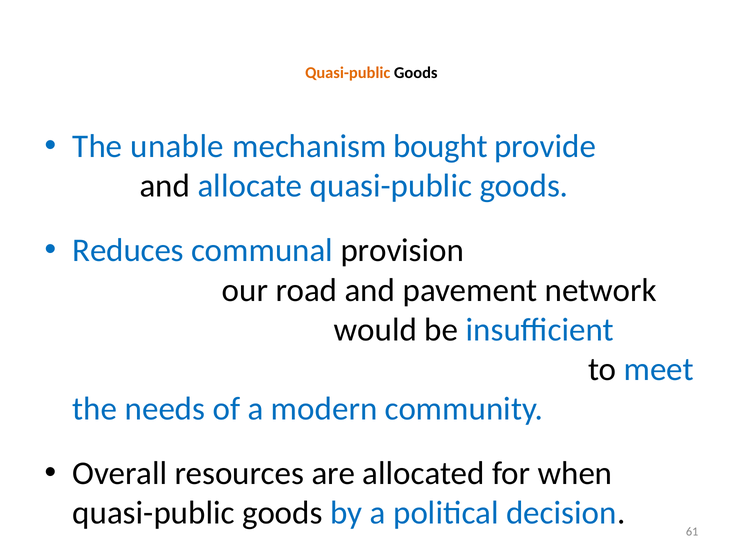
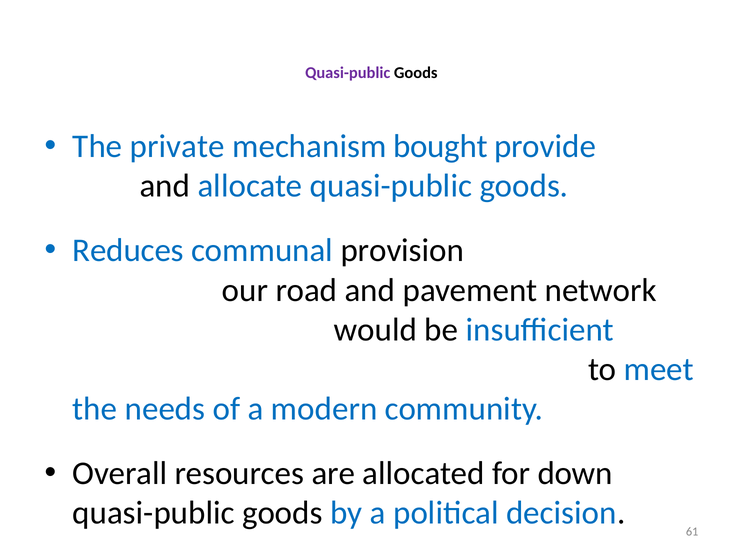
Quasi-public at (348, 73) colour: orange -> purple
unable: unable -> private
when: when -> down
